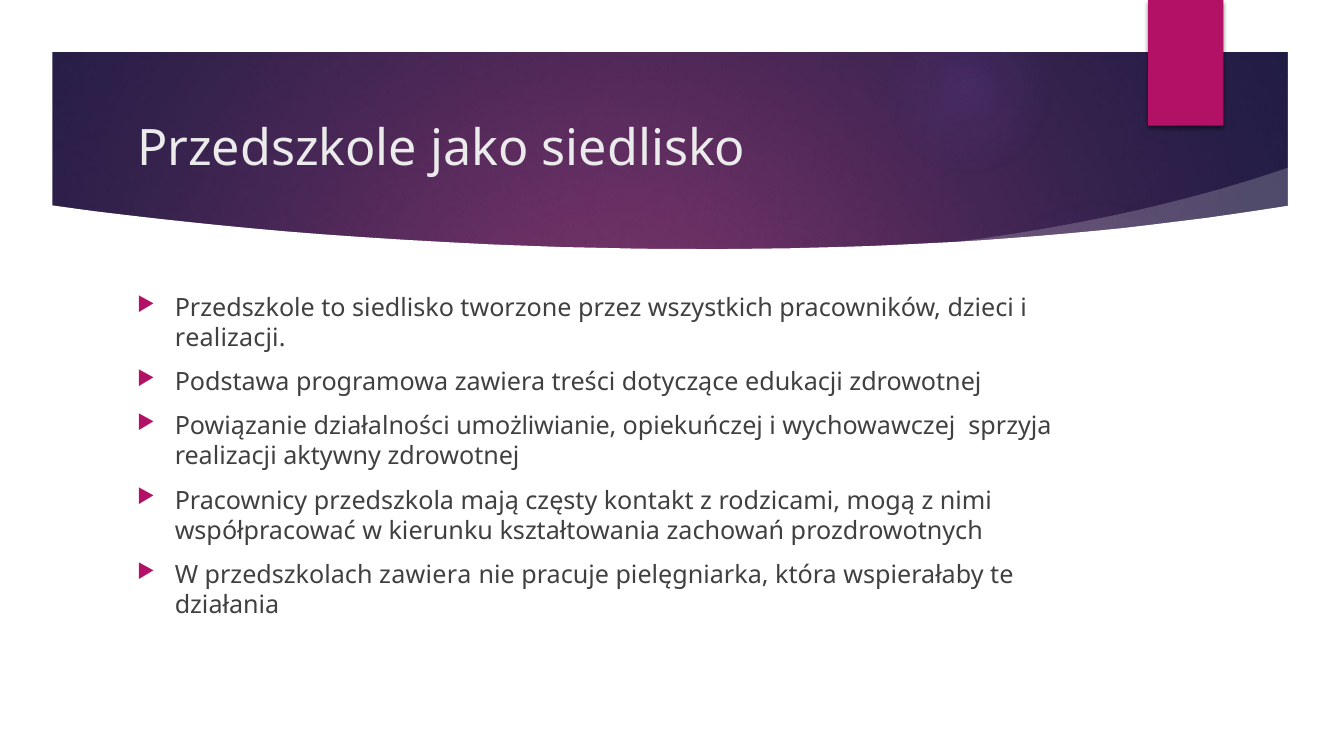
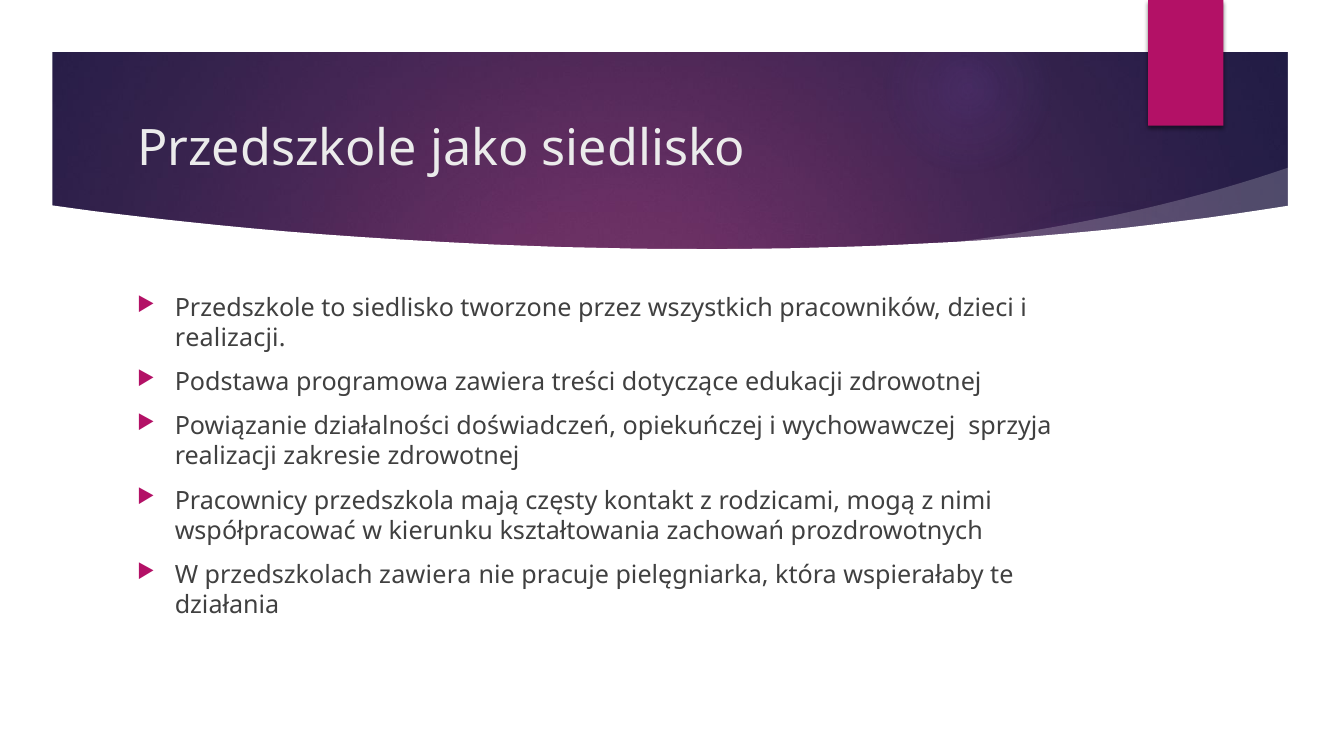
umożliwianie: umożliwianie -> doświadczeń
aktywny: aktywny -> zakresie
